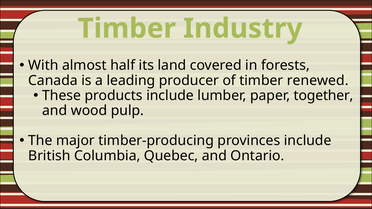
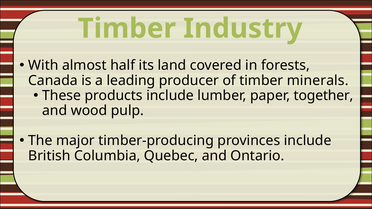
renewed: renewed -> minerals
